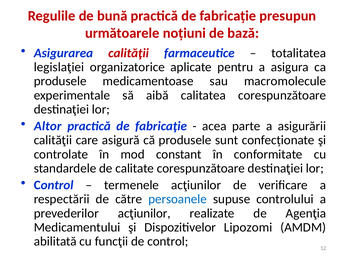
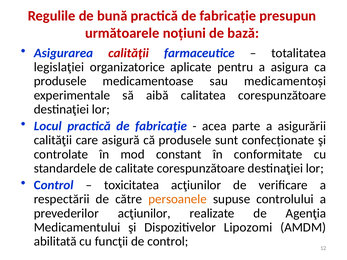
macromolecule: macromolecule -> medicamentoși
Altor: Altor -> Locul
termenele: termenele -> toxicitatea
persoanele colour: blue -> orange
